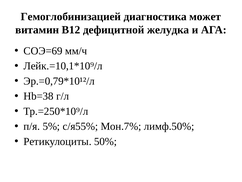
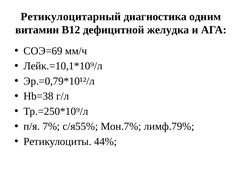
Гемоглобинизацией: Гемоглобинизацией -> Ретикулоцитарный
может: может -> одним
5%: 5% -> 7%
лимф.50%: лимф.50% -> лимф.79%
50%: 50% -> 44%
